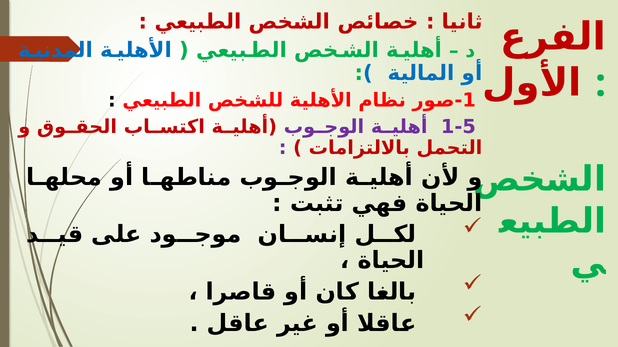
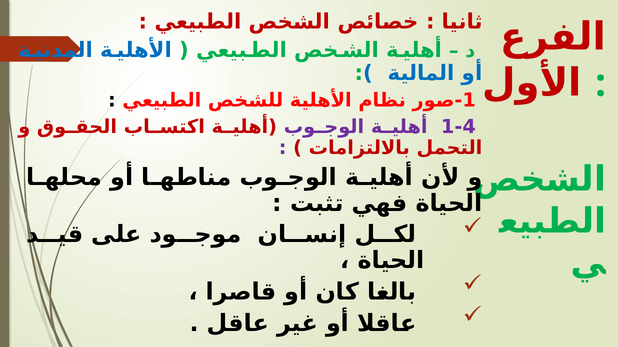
1-5: 1-5 -> 1-4
